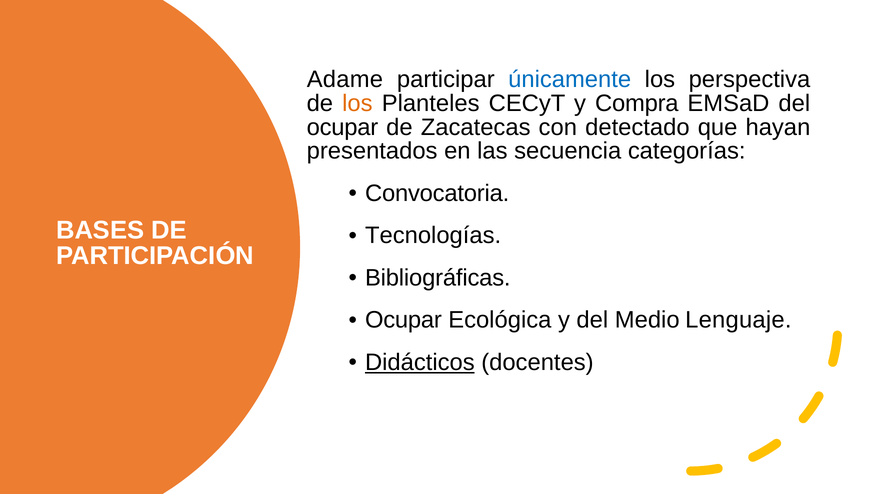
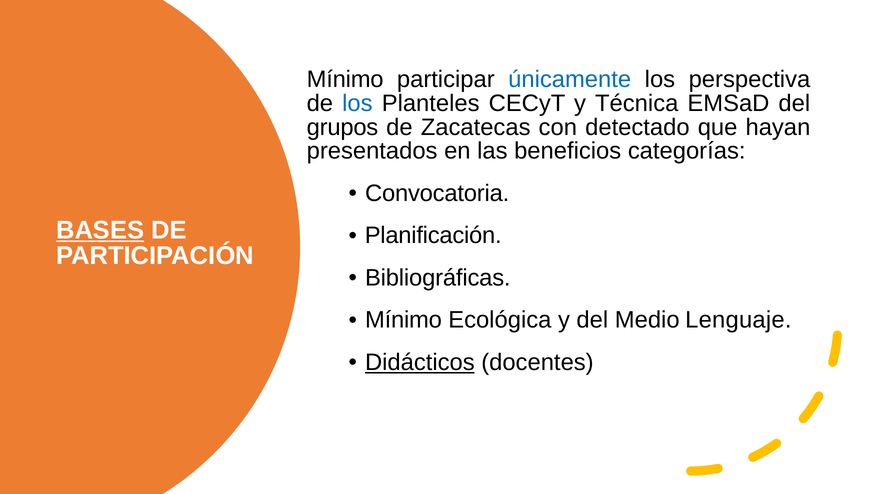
Adame at (345, 79): Adame -> Mínimo
los at (357, 103) colour: orange -> blue
Compra: Compra -> Técnica
ocupar at (342, 127): ocupar -> grupos
secuencia: secuencia -> beneficios
BASES underline: none -> present
Tecnologías: Tecnologías -> Planificación
Ocupar at (403, 320): Ocupar -> Mínimo
